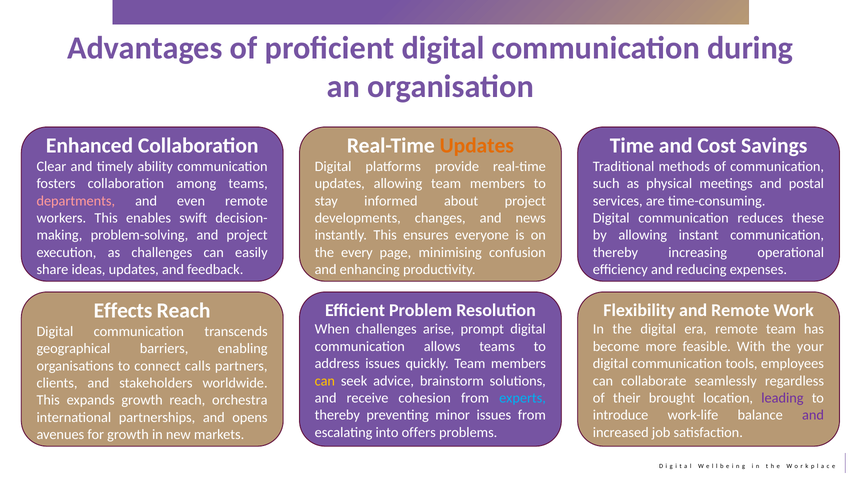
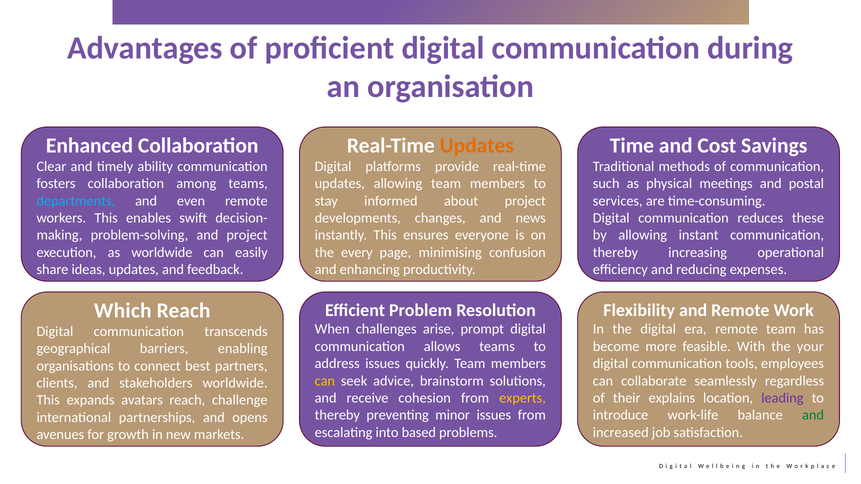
departments colour: pink -> light blue
as challenges: challenges -> worldwide
Effects: Effects -> Which
calls: calls -> best
experts colour: light blue -> yellow
brought: brought -> explains
expands growth: growth -> avatars
orchestra: orchestra -> challenge
and at (813, 416) colour: purple -> green
offers: offers -> based
